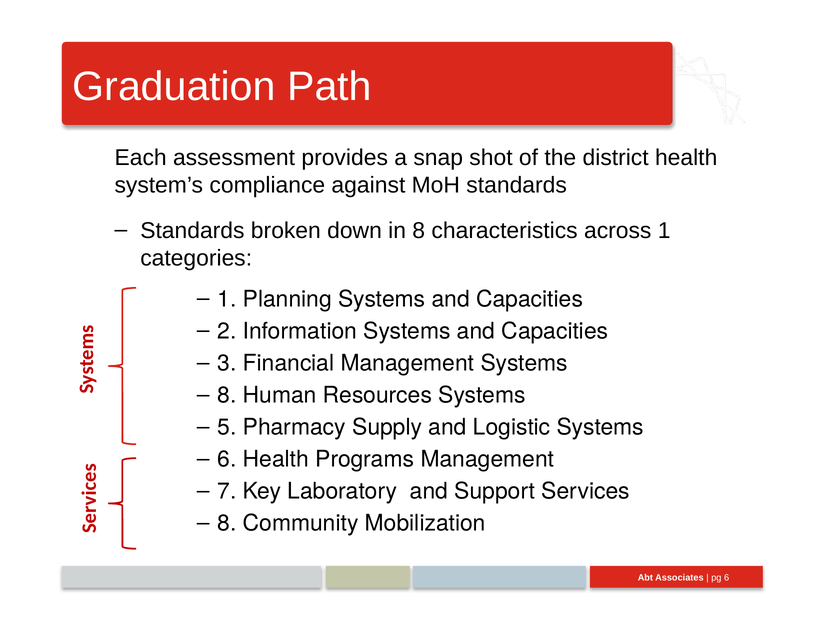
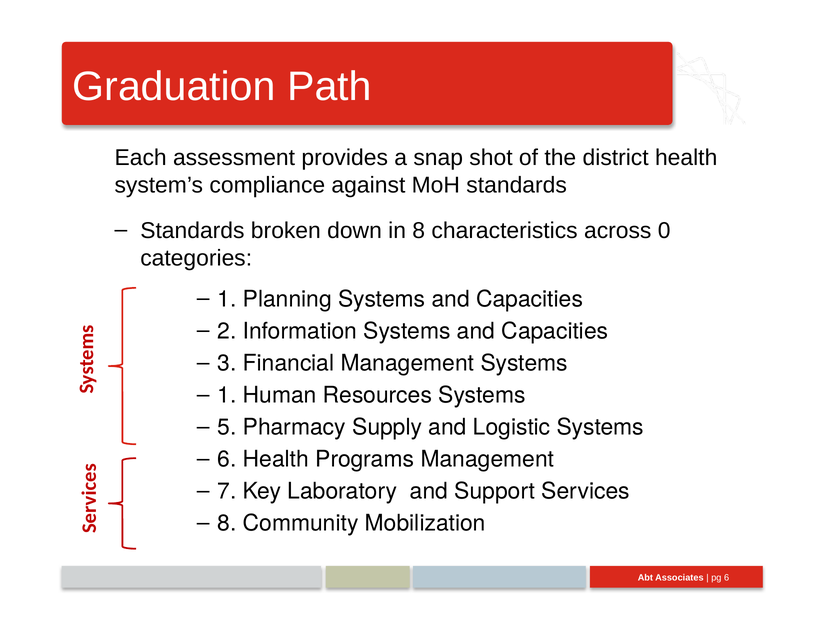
across 1: 1 -> 0
8 at (227, 395): 8 -> 1
